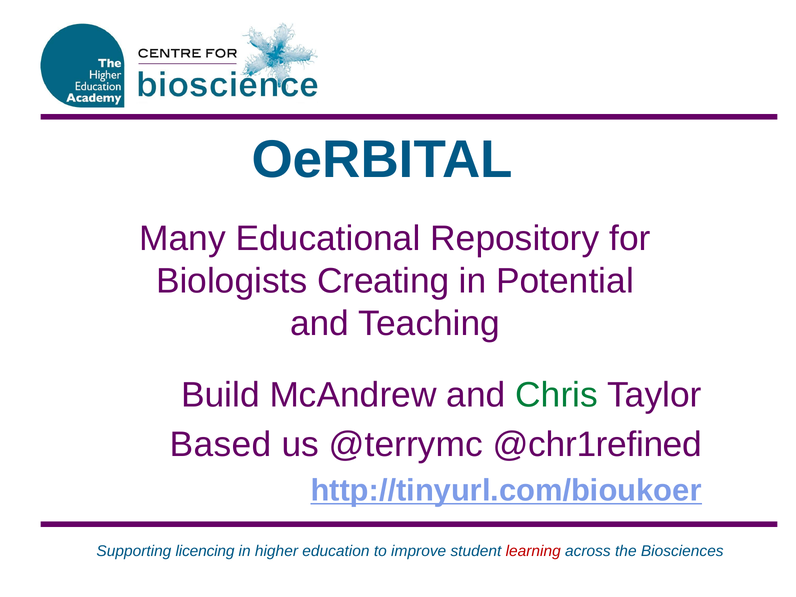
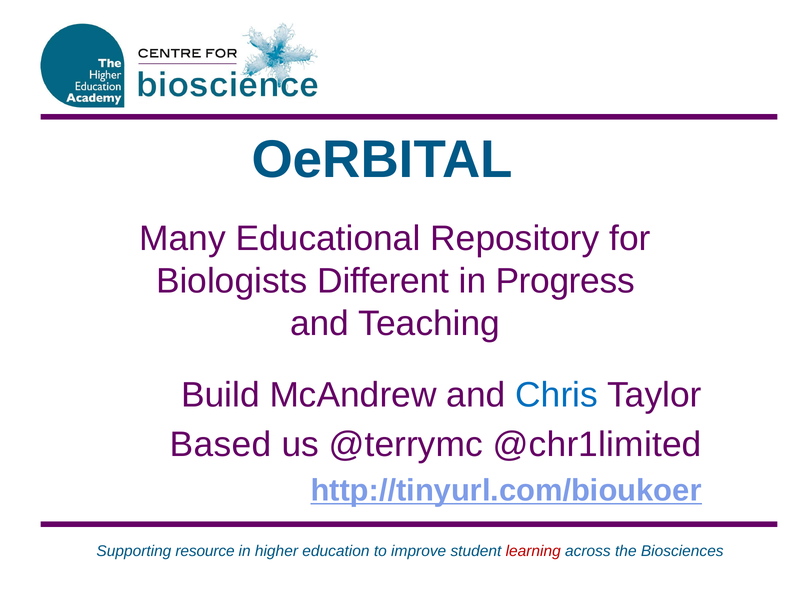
Creating: Creating -> Different
Potential: Potential -> Progress
Chris colour: green -> blue
@chr1refined: @chr1refined -> @chr1limited
licencing: licencing -> resource
